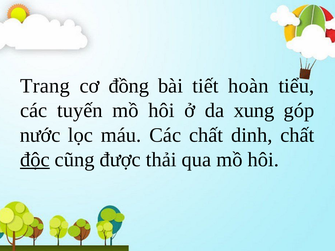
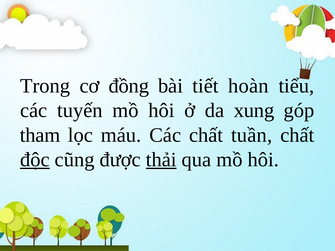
Trang: Trang -> Trong
nước: nước -> tham
dinh: dinh -> tuần
thải underline: none -> present
